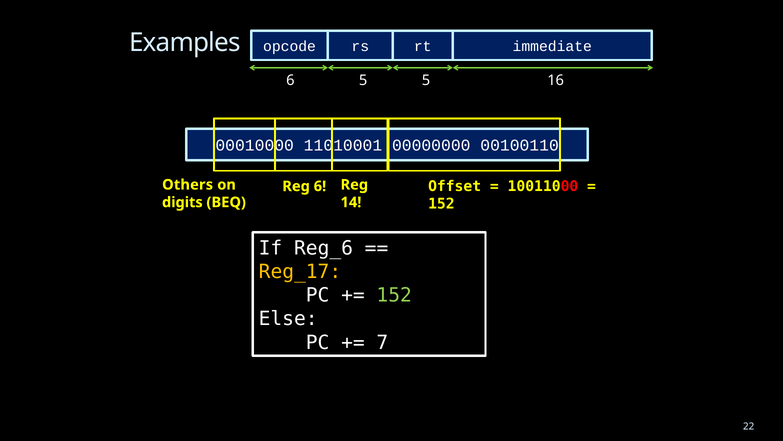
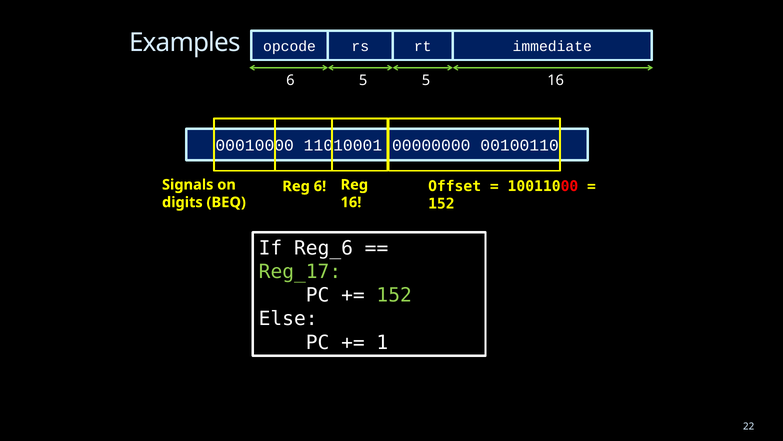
Others: Others -> Signals
14 at (351, 202): 14 -> 16
Reg_17 colour: yellow -> light green
7: 7 -> 1
